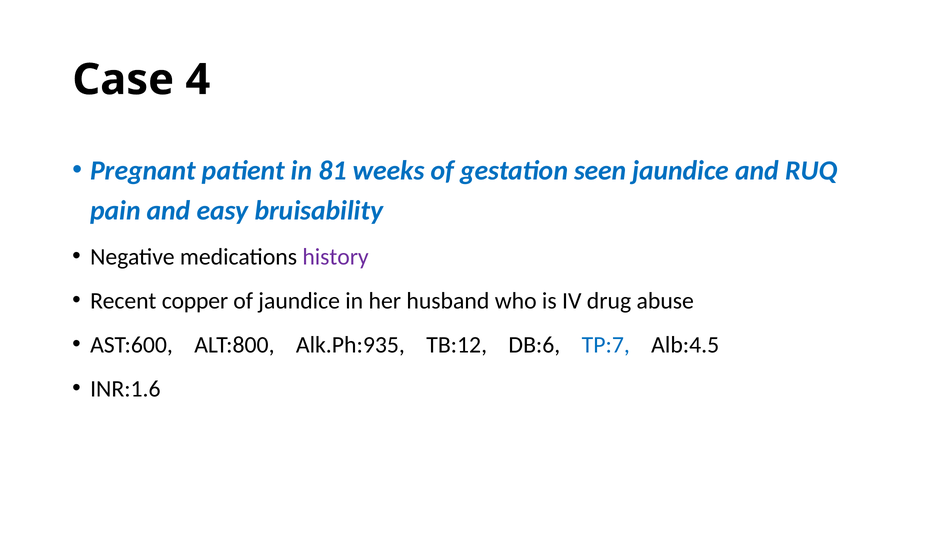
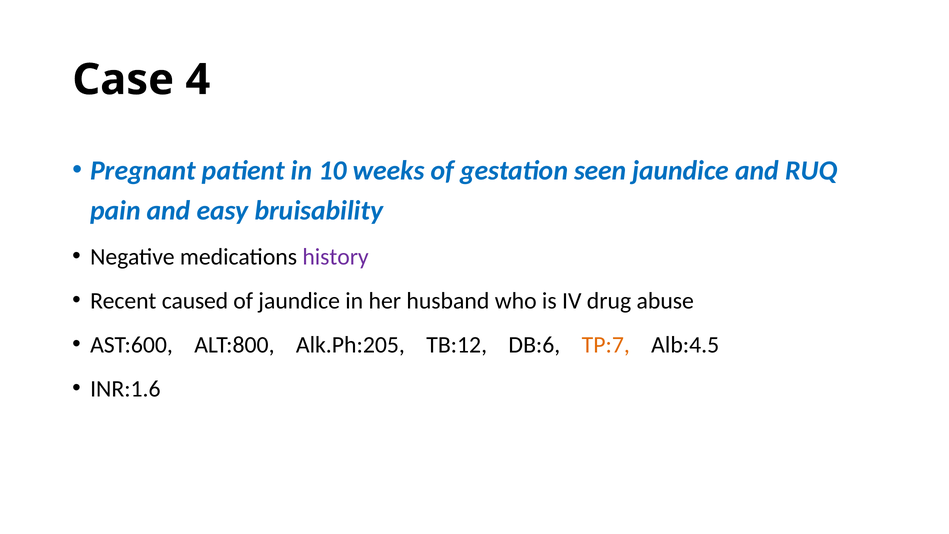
81: 81 -> 10
copper: copper -> caused
Alk.Ph:935: Alk.Ph:935 -> Alk.Ph:205
TP:7 colour: blue -> orange
